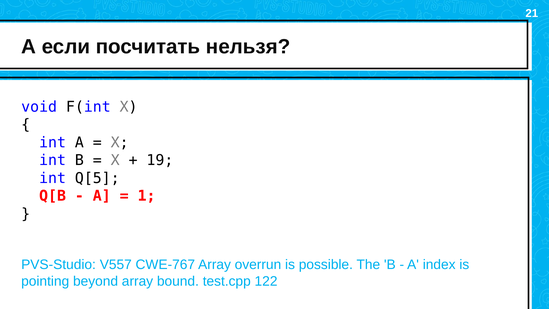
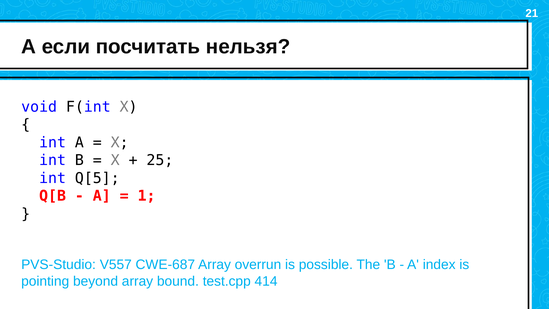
19: 19 -> 25
CWE-767: CWE-767 -> CWE-687
122: 122 -> 414
